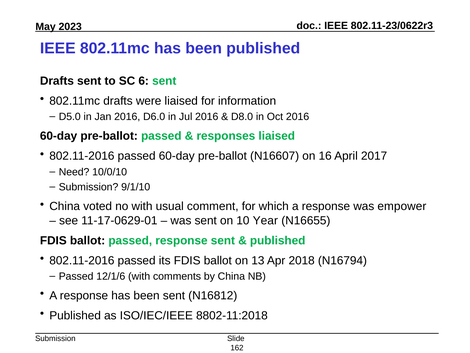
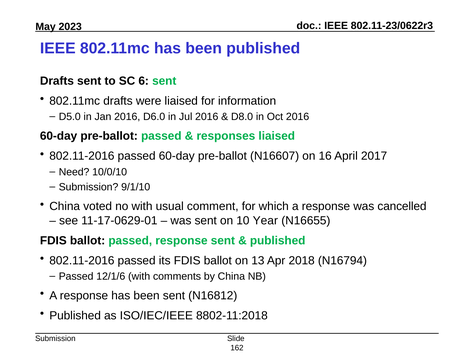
empower: empower -> cancelled
